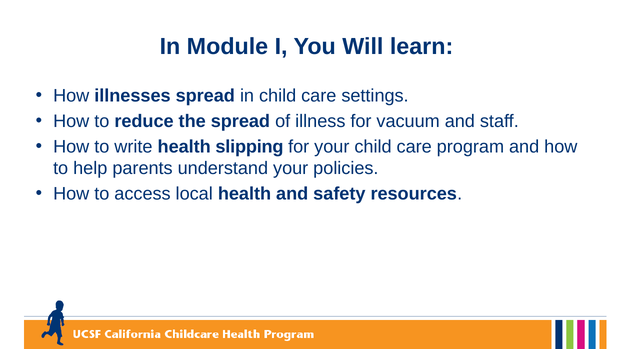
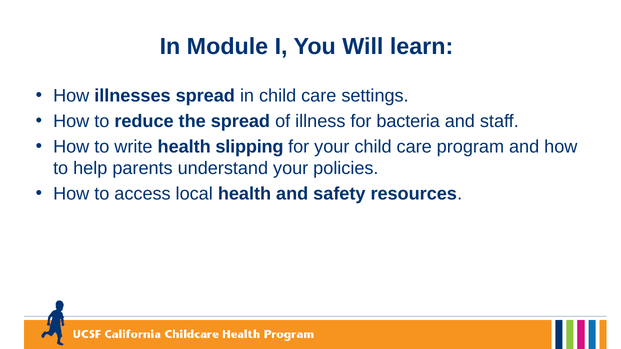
vacuum: vacuum -> bacteria
